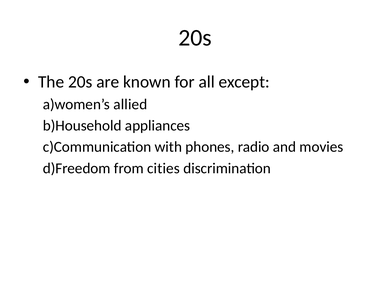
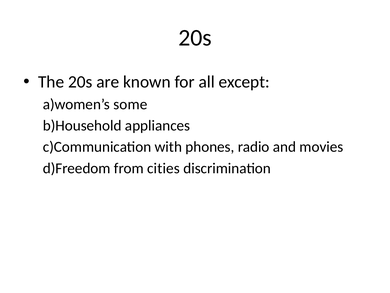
allied: allied -> some
